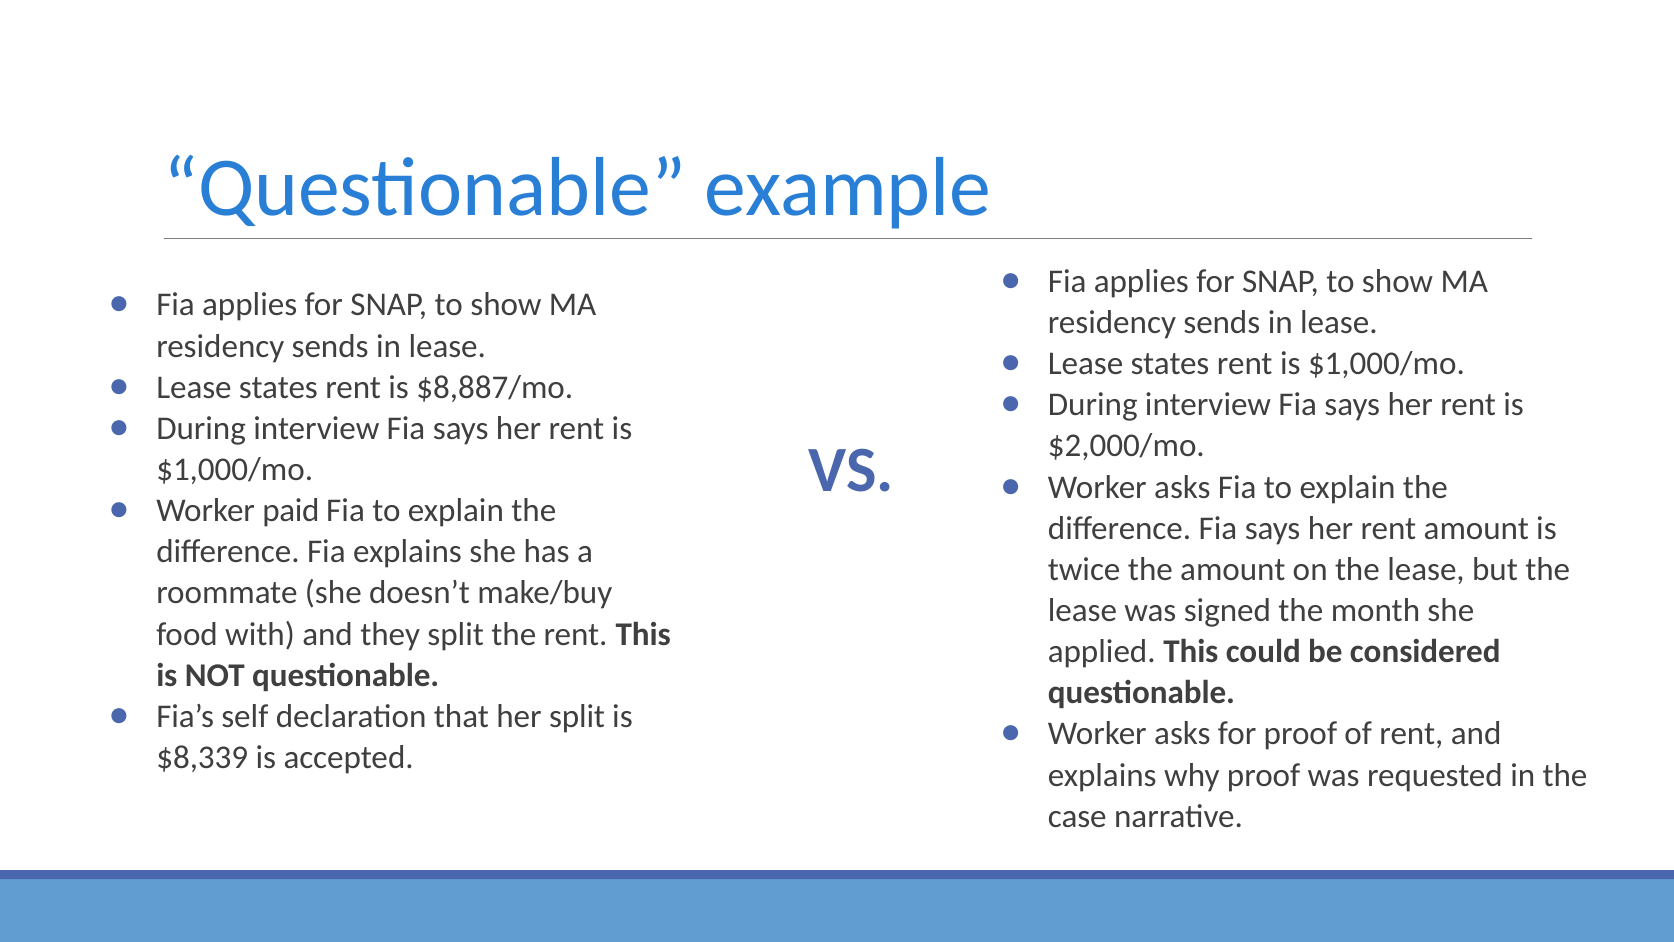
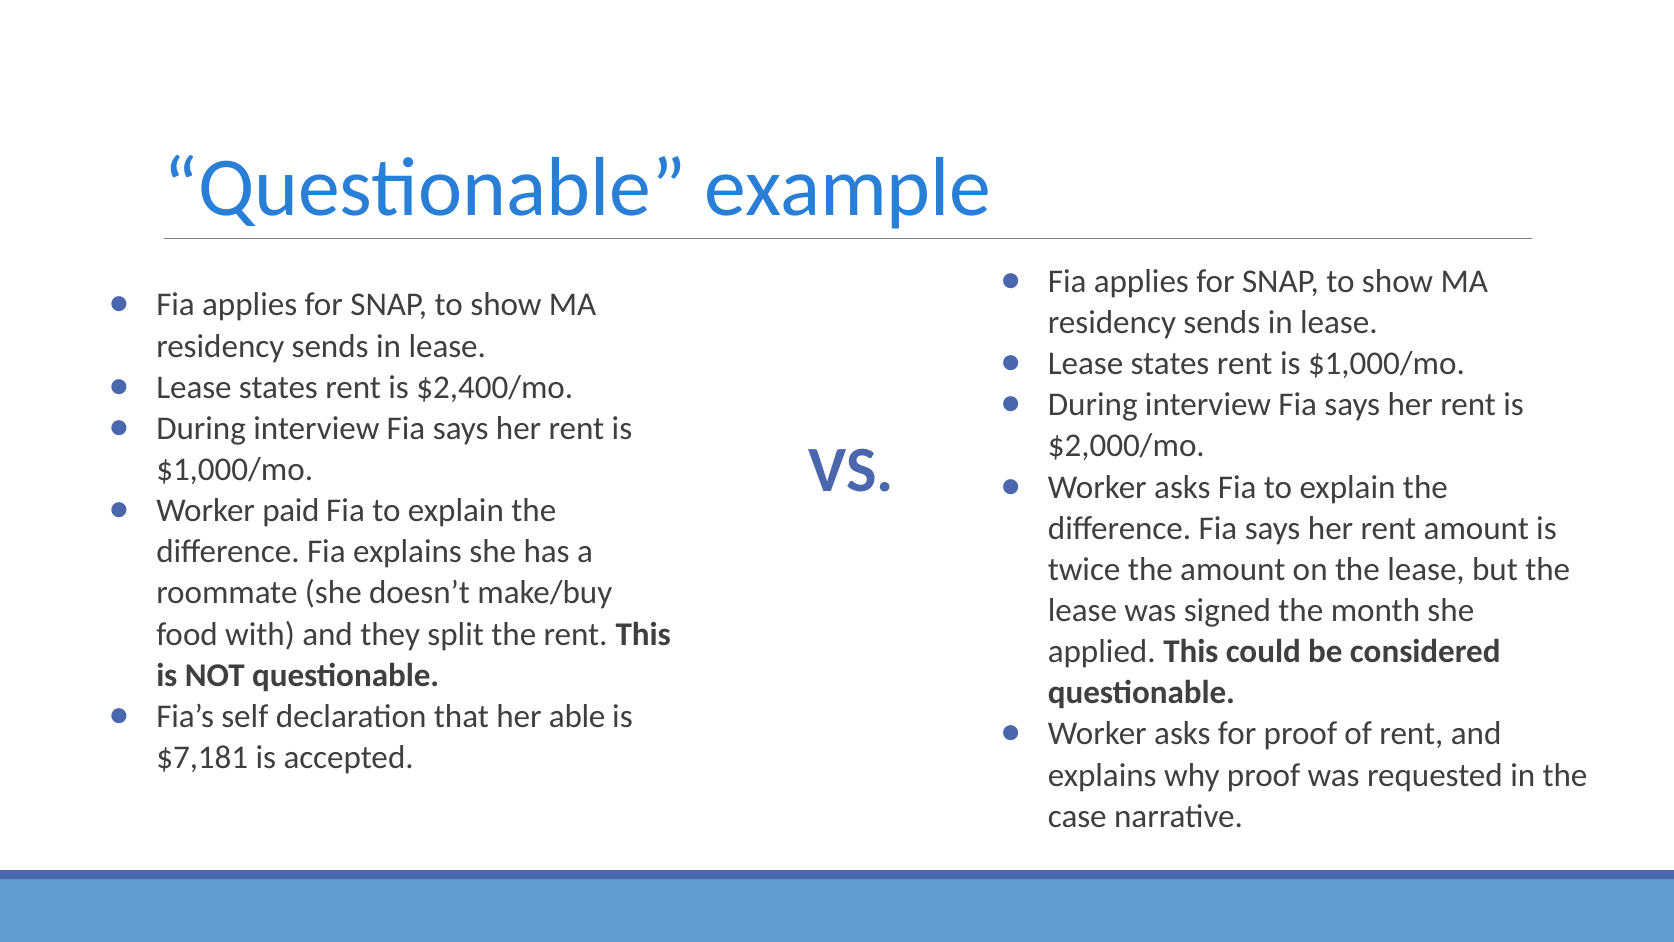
$8,887/mo: $8,887/mo -> $2,400/mo
her split: split -> able
$8,339: $8,339 -> $7,181
